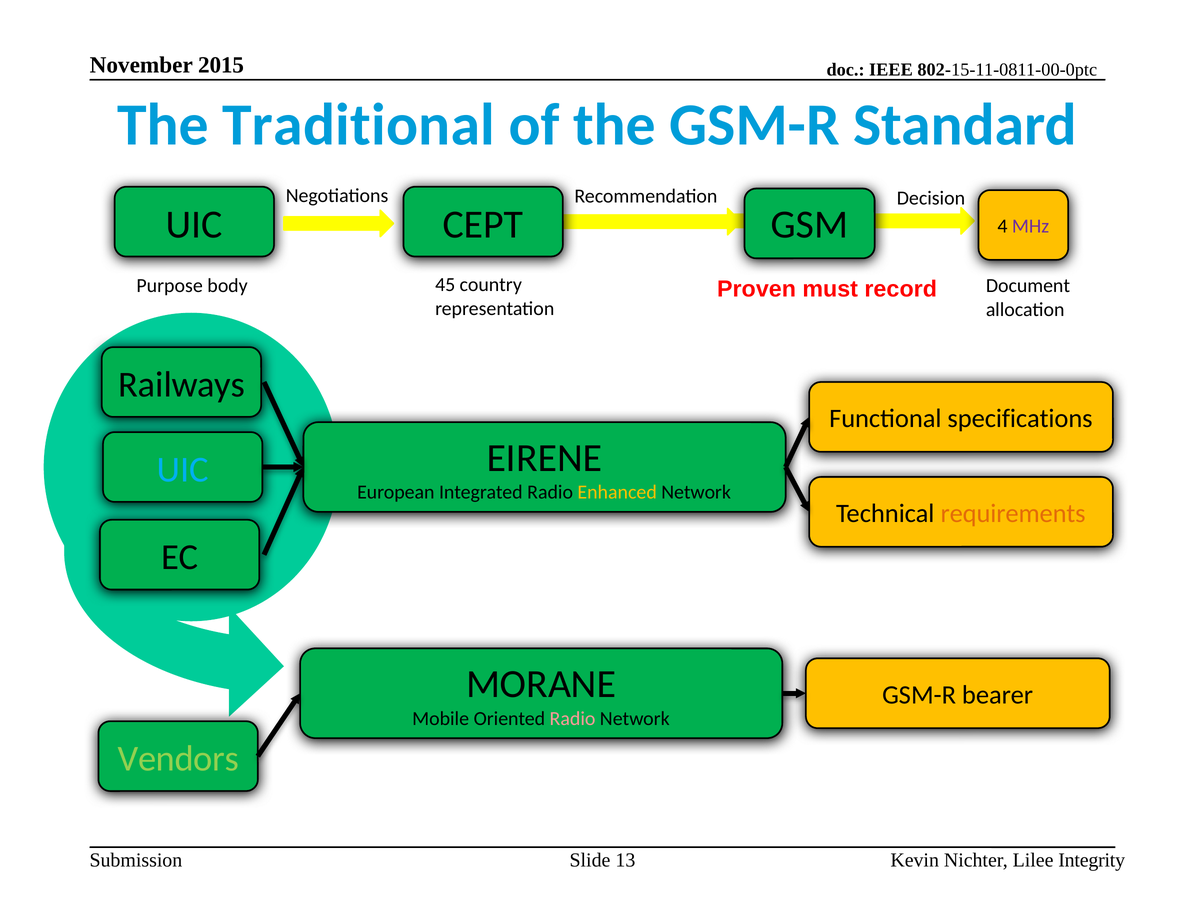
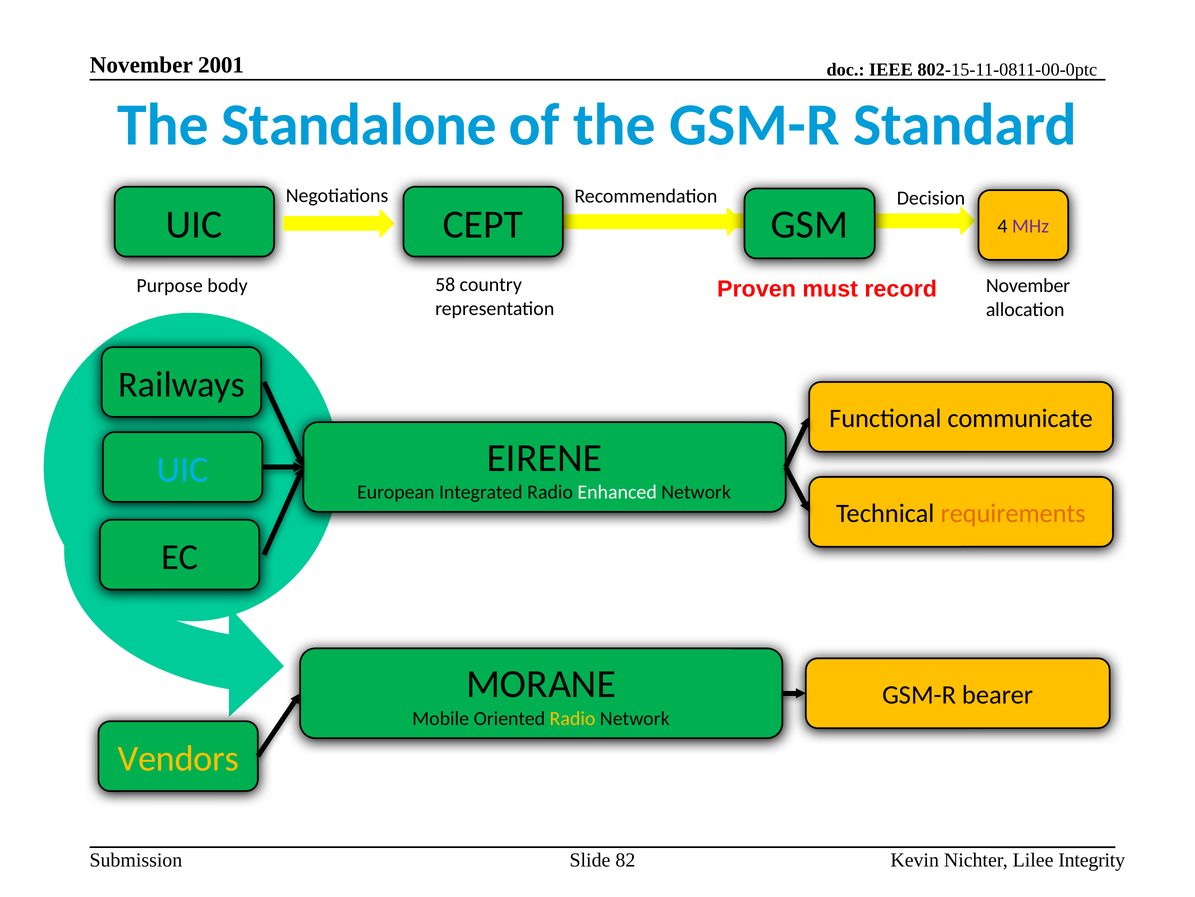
2015: 2015 -> 2001
Traditional: Traditional -> Standalone
45: 45 -> 58
Document at (1028, 286): Document -> November
specifications: specifications -> communicate
Enhanced colour: yellow -> white
Radio at (573, 718) colour: pink -> yellow
Vendors colour: light green -> yellow
13: 13 -> 82
